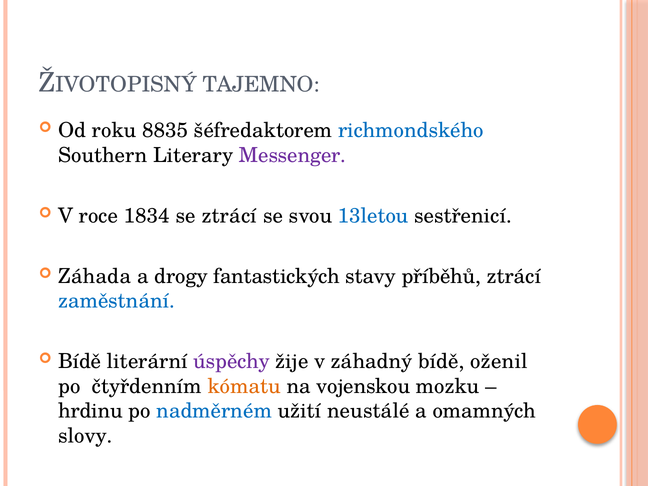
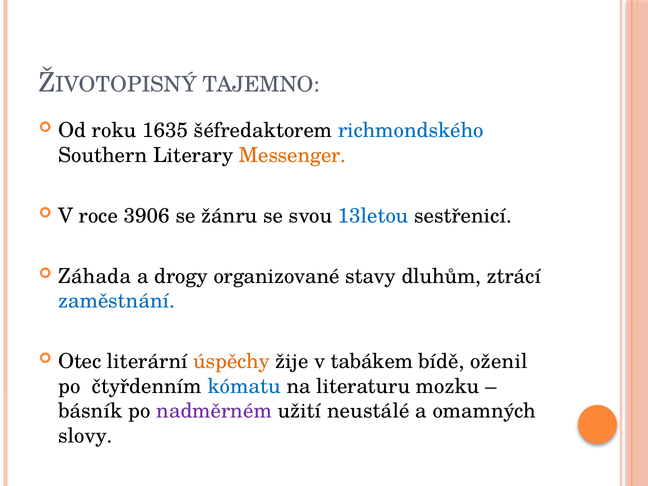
8835: 8835 -> 1635
Messenger colour: purple -> orange
1834: 1834 -> 3906
se ztrácí: ztrácí -> žánru
fantastických: fantastických -> organizované
příběhů: příběhů -> dluhům
Bídě at (80, 361): Bídě -> Otec
úspěchy colour: purple -> orange
záhadný: záhadný -> tabákem
kómatu colour: orange -> blue
vojenskou: vojenskou -> literaturu
hrdinu: hrdinu -> básník
nadměrném colour: blue -> purple
